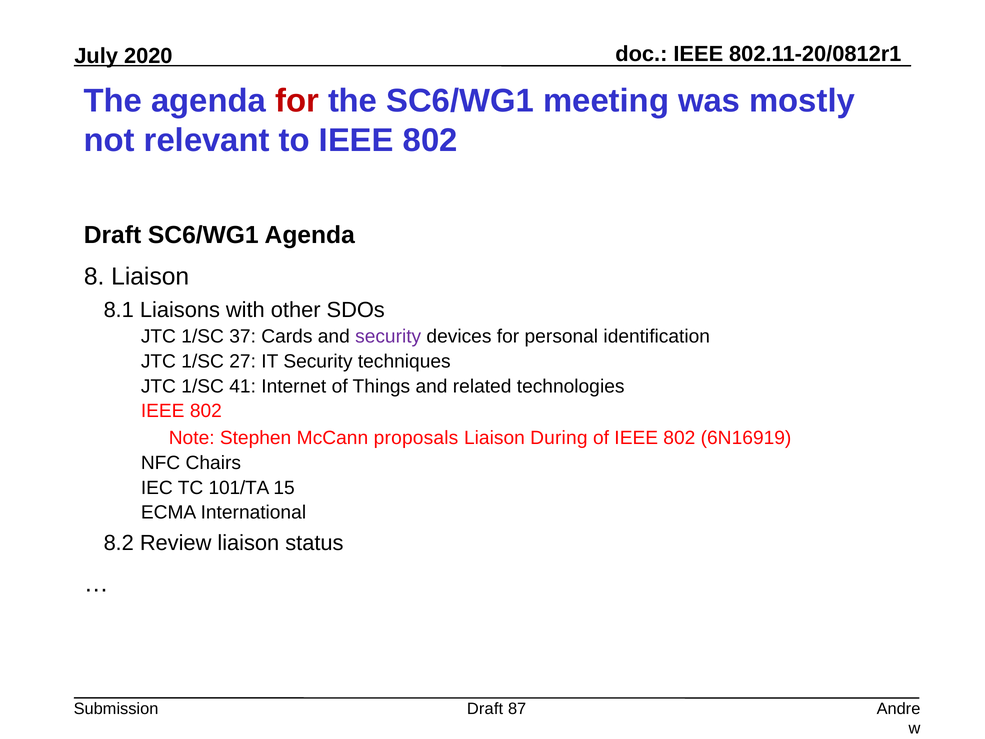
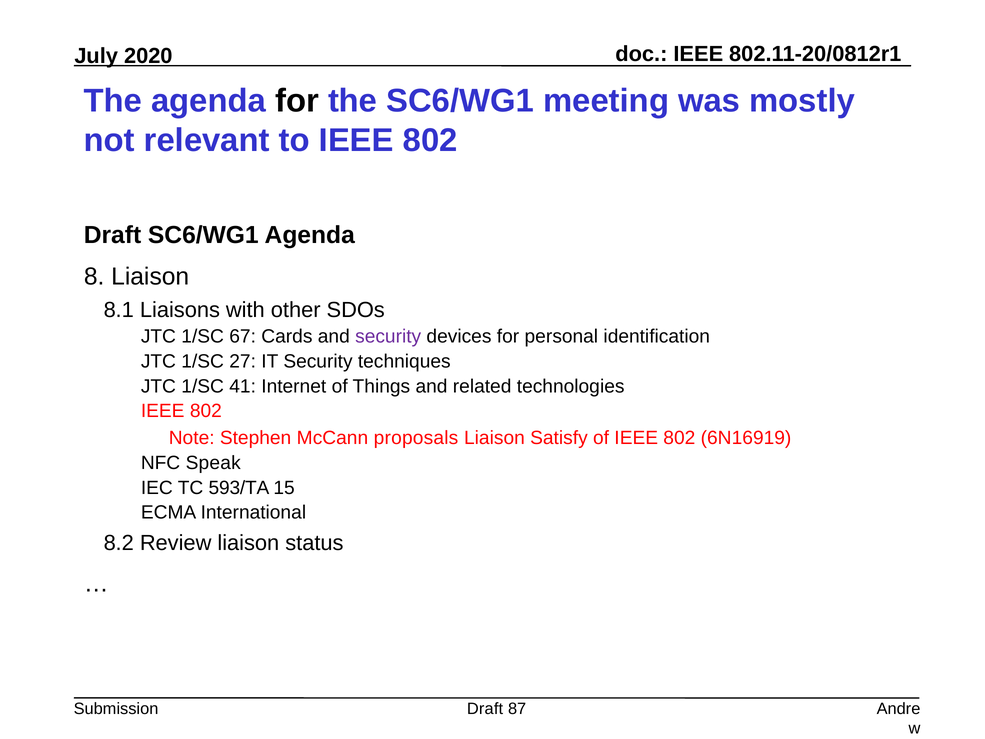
for at (297, 101) colour: red -> black
37: 37 -> 67
During: During -> Satisfy
Chairs: Chairs -> Speak
101/TA: 101/TA -> 593/TA
